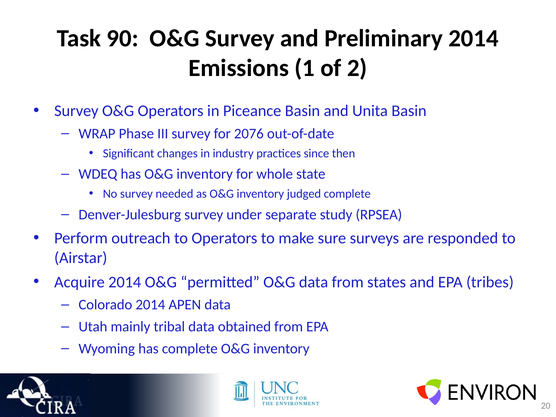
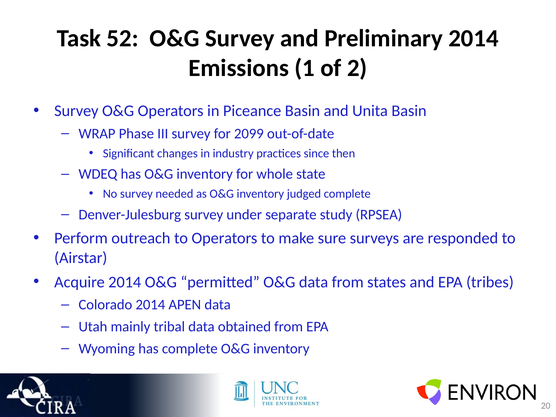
90: 90 -> 52
2076: 2076 -> 2099
